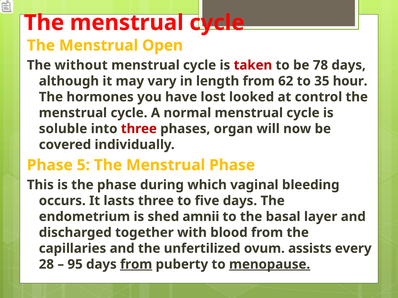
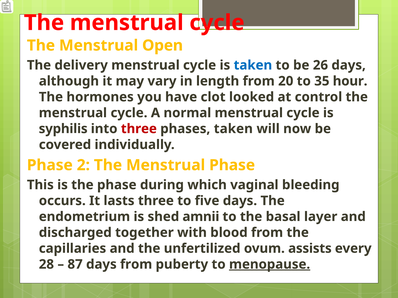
without: without -> delivery
taken at (253, 65) colour: red -> blue
78: 78 -> 26
62: 62 -> 20
lost: lost -> clot
soluble: soluble -> syphilis
phases organ: organ -> taken
5: 5 -> 2
95: 95 -> 87
from at (136, 265) underline: present -> none
